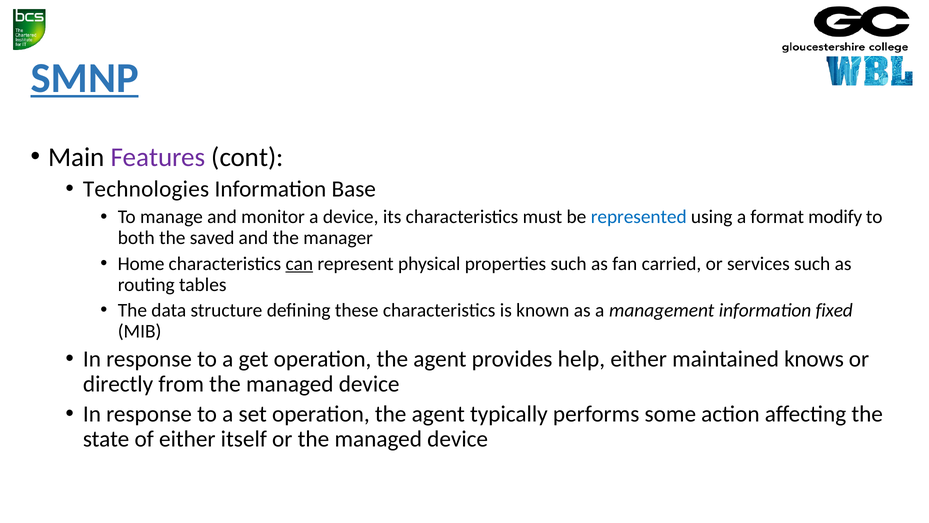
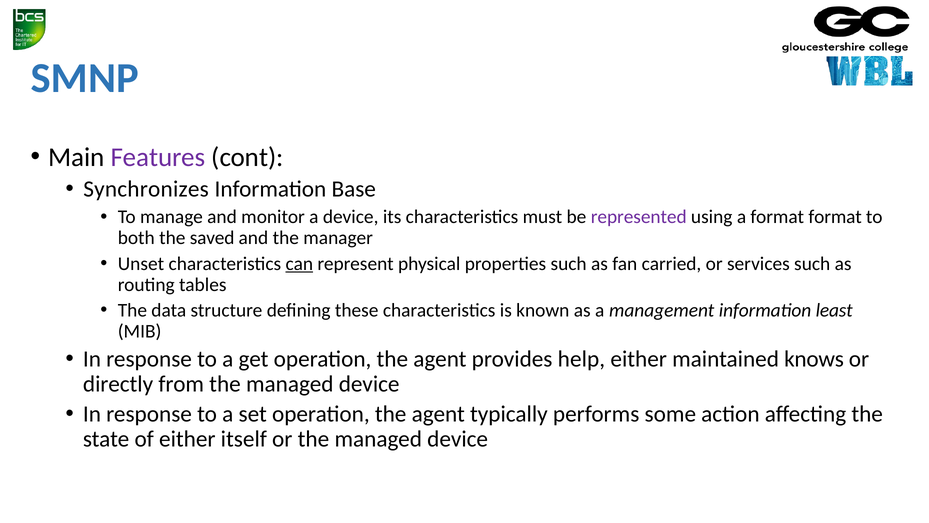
SMNP underline: present -> none
Technologies: Technologies -> Synchronizes
represented colour: blue -> purple
format modify: modify -> format
Home: Home -> Unset
fixed: fixed -> least
